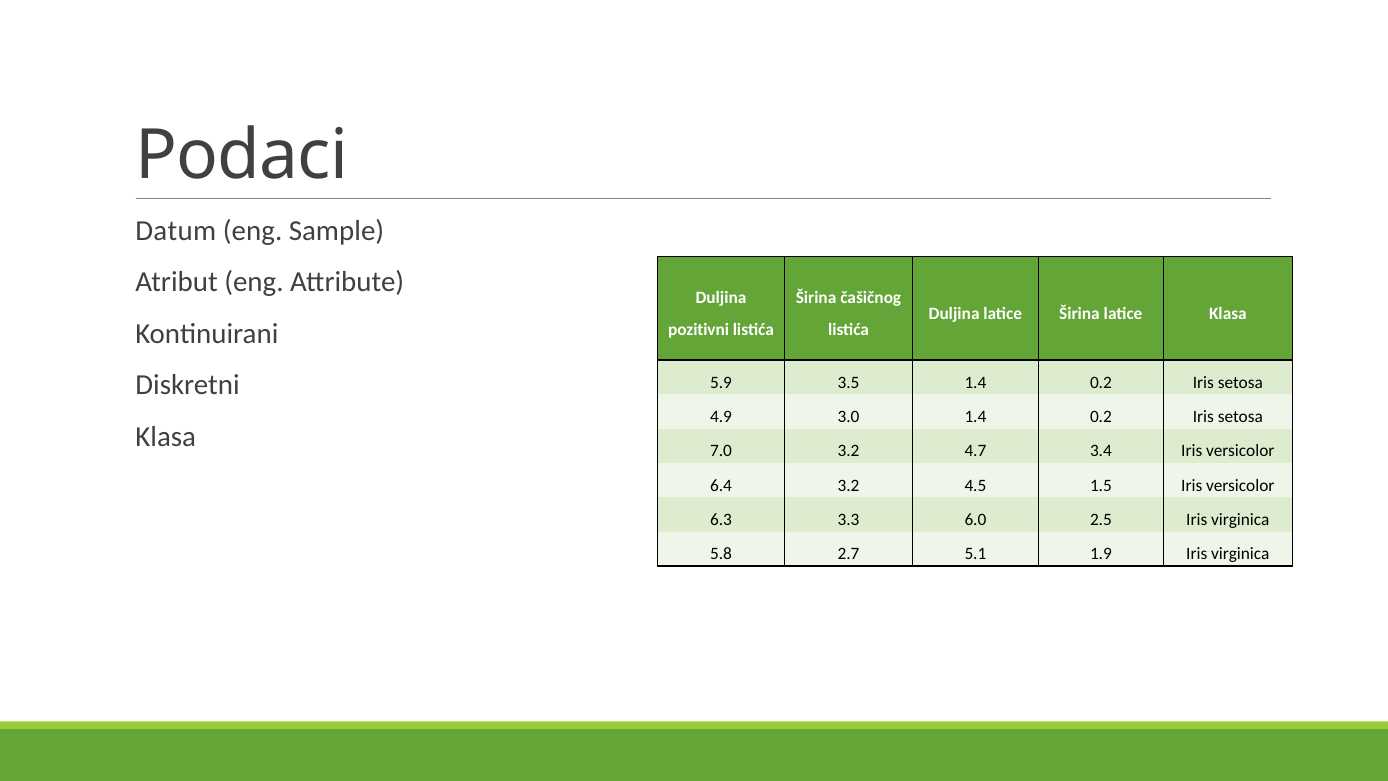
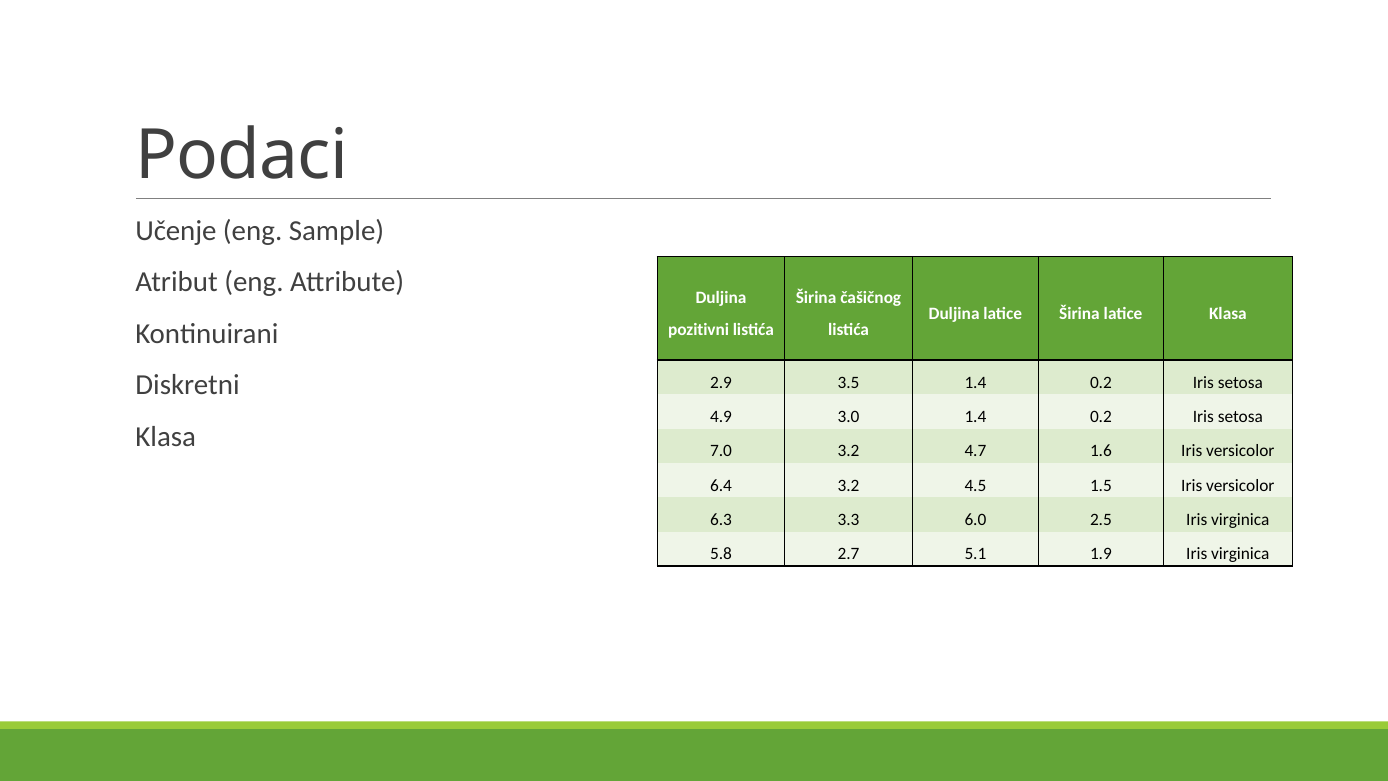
Datum: Datum -> Učenje
5.9: 5.9 -> 2.9
3.4: 3.4 -> 1.6
